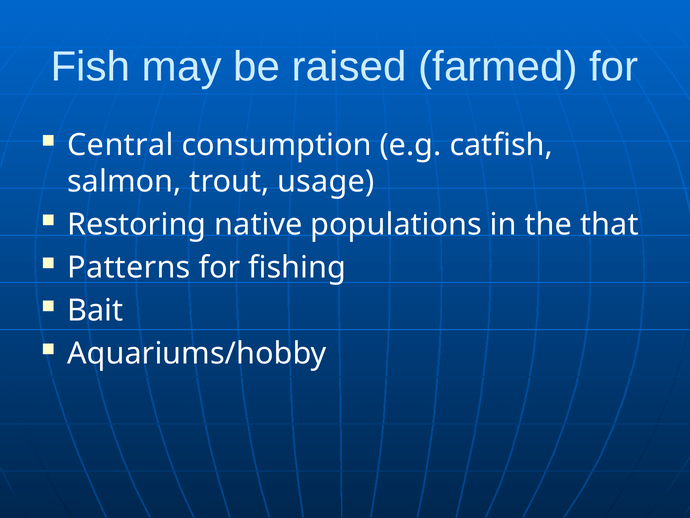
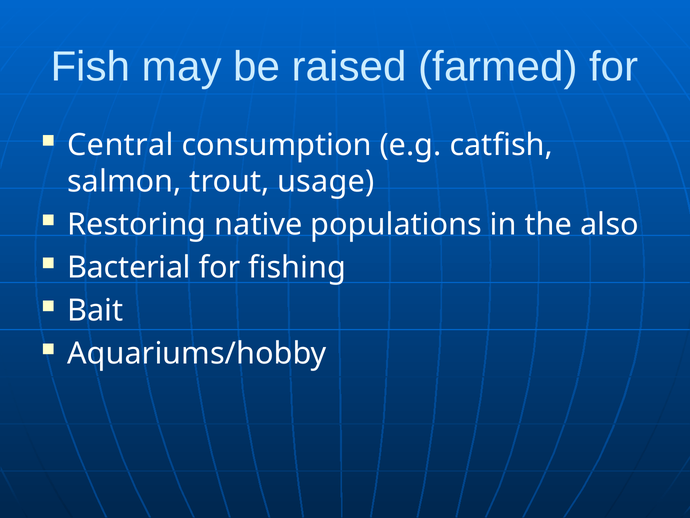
that: that -> also
Patterns: Patterns -> Bacterial
